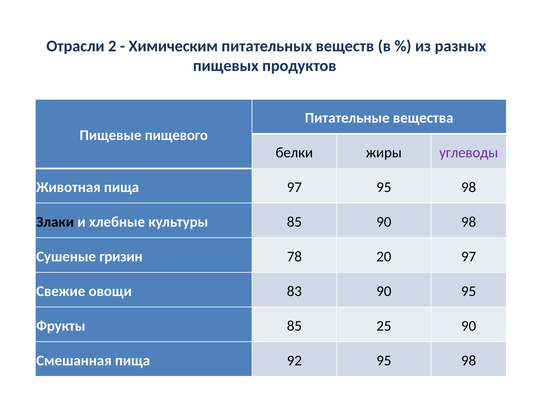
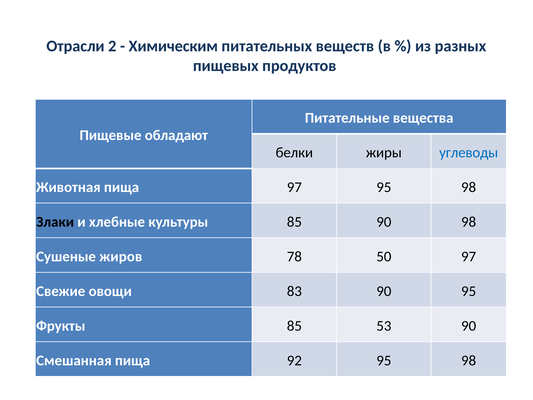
пищевого: пищевого -> обладают
углеводы colour: purple -> blue
гризин: гризин -> жиров
20: 20 -> 50
25: 25 -> 53
